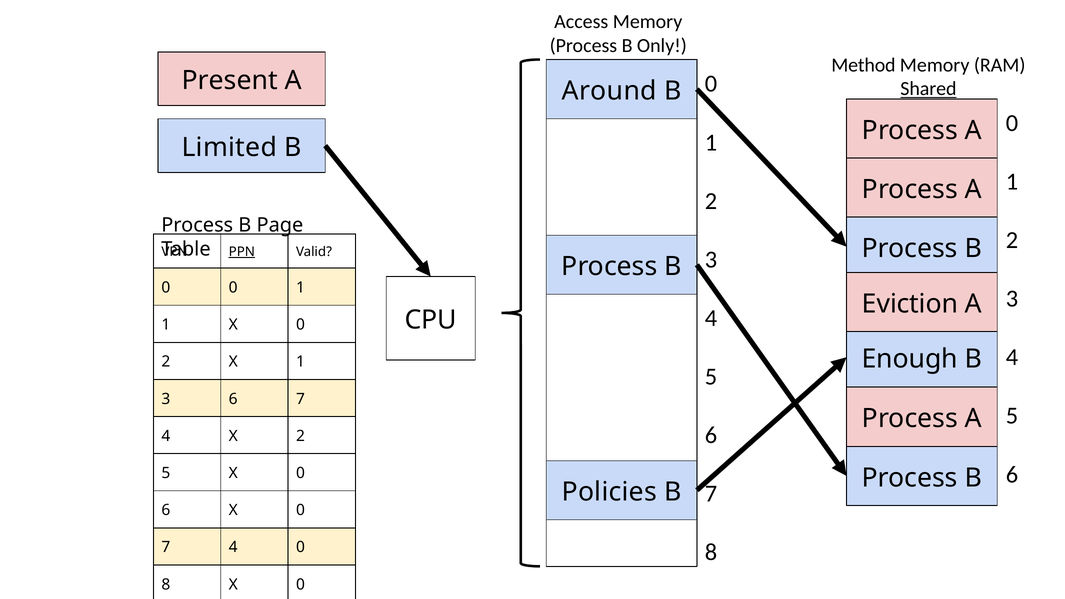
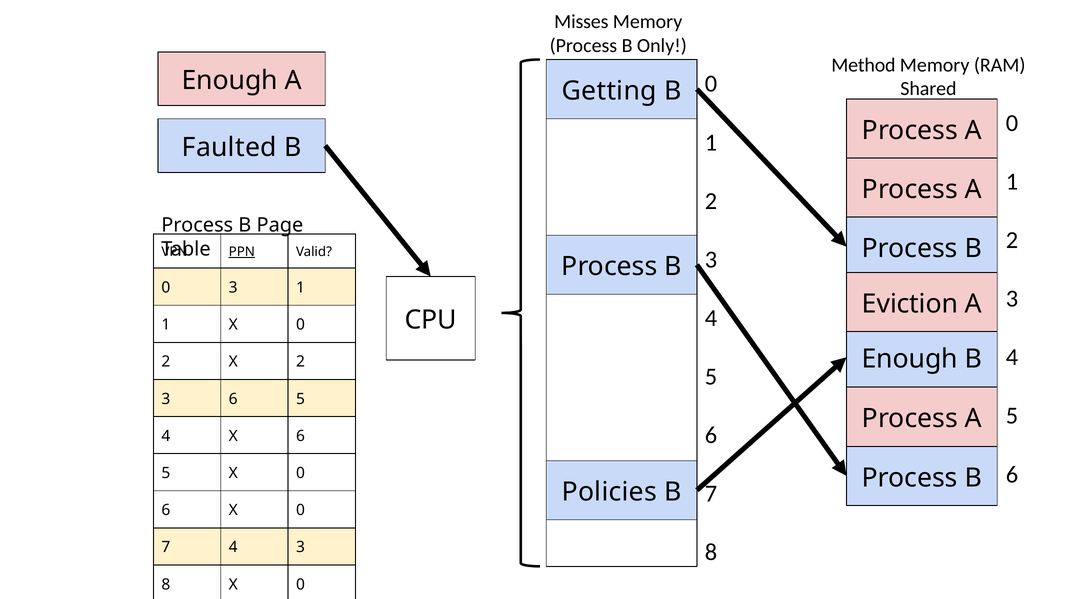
Access: Access -> Misses
Present at (230, 81): Present -> Enough
Shared underline: present -> none
Around: Around -> Getting
Limited: Limited -> Faulted
0 0: 0 -> 3
X 1: 1 -> 2
3 6 7: 7 -> 5
X 2: 2 -> 6
4 0: 0 -> 3
